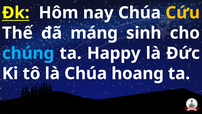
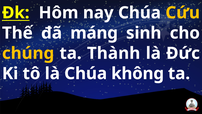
chúng colour: light blue -> yellow
Happy: Happy -> Thành
hoang: hoang -> không
